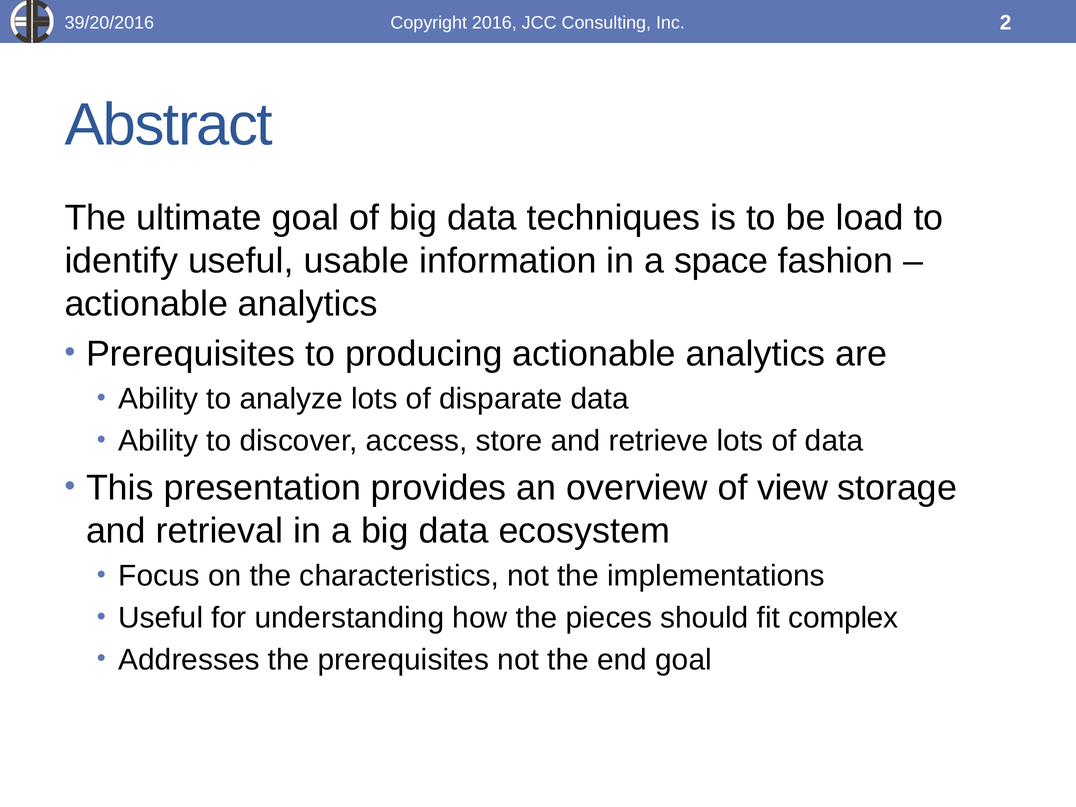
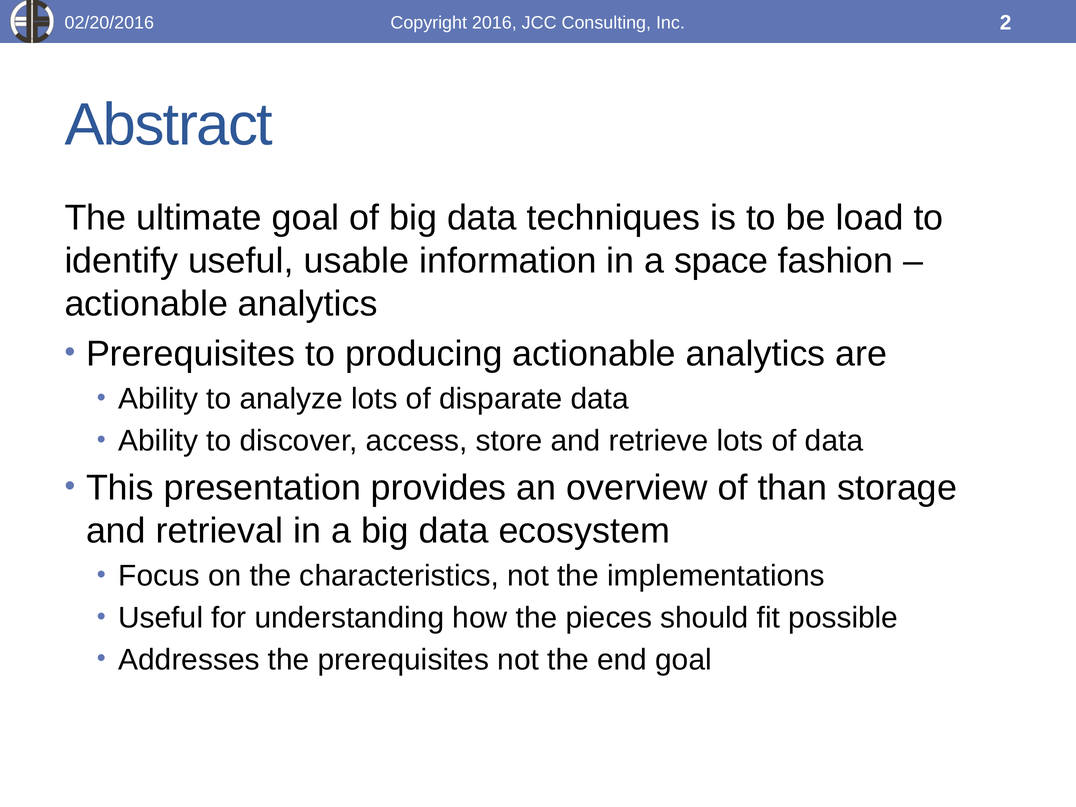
39/20/2016: 39/20/2016 -> 02/20/2016
view: view -> than
complex: complex -> possible
